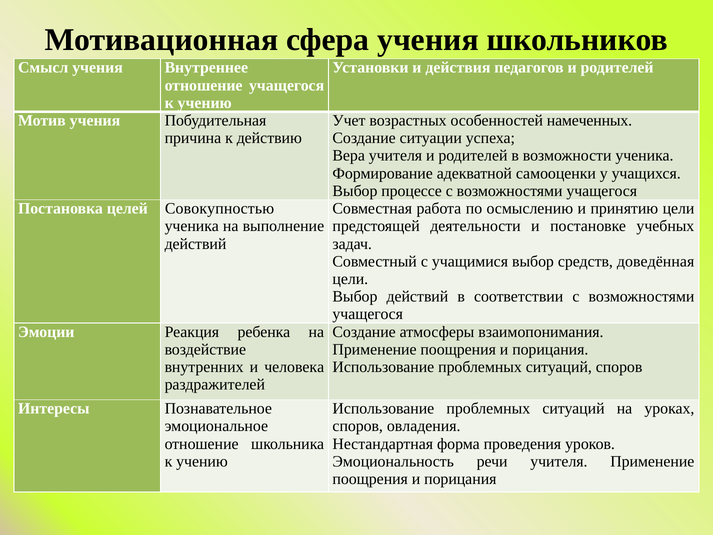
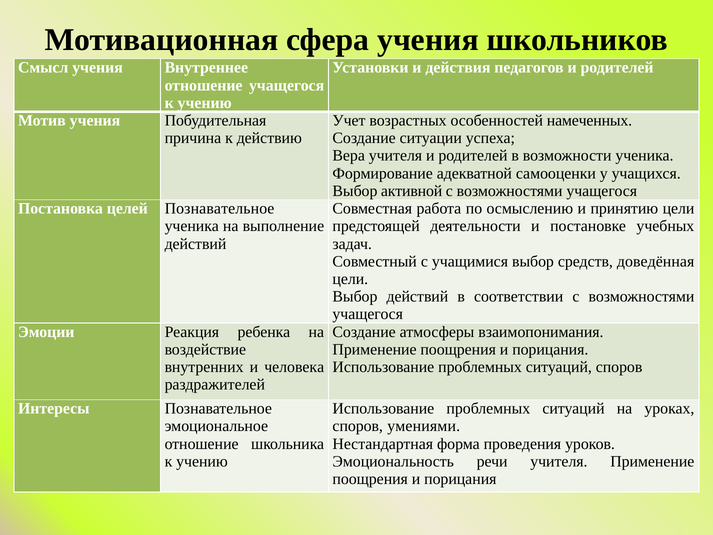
процессе: процессе -> активной
целей Совокупностью: Совокупностью -> Познавательное
овладения: овладения -> умениями
